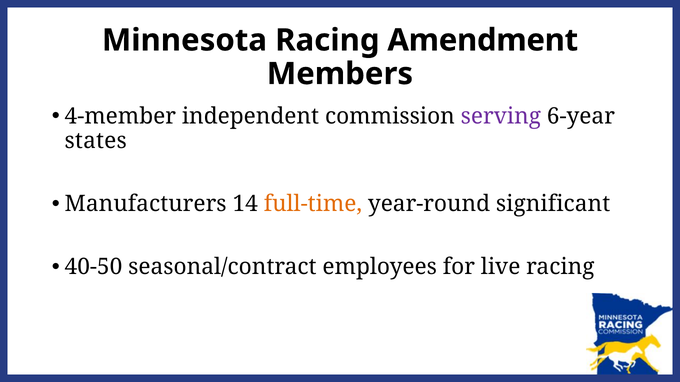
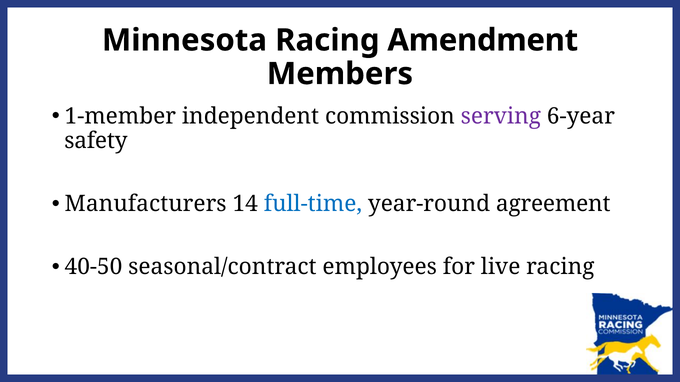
4-member: 4-member -> 1-member
states: states -> safety
full-time colour: orange -> blue
significant: significant -> agreement
